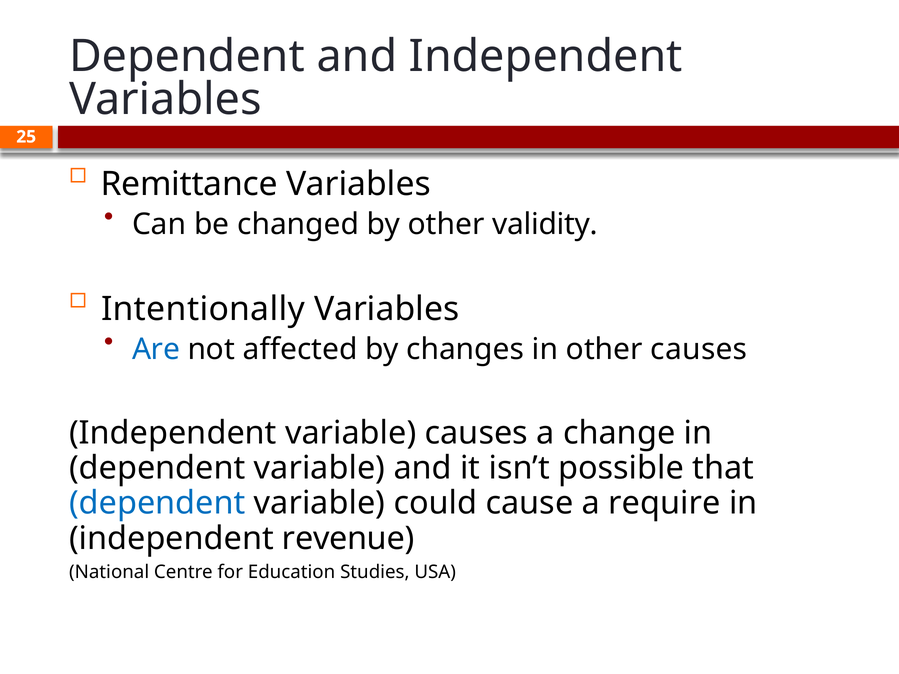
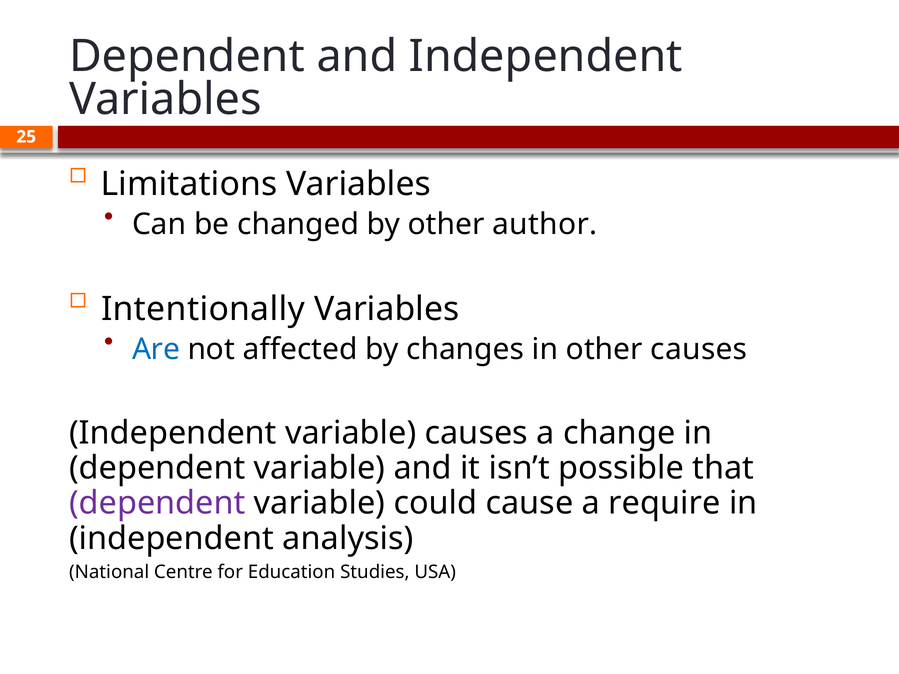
Remittance: Remittance -> Limitations
validity: validity -> author
dependent at (157, 503) colour: blue -> purple
revenue: revenue -> analysis
